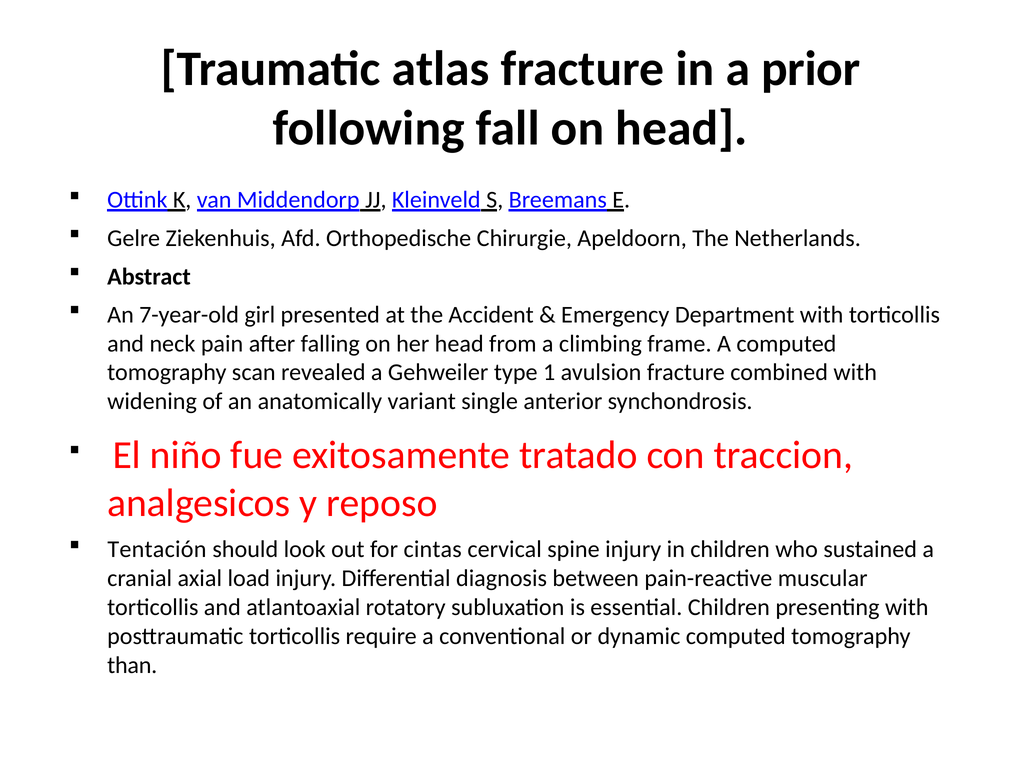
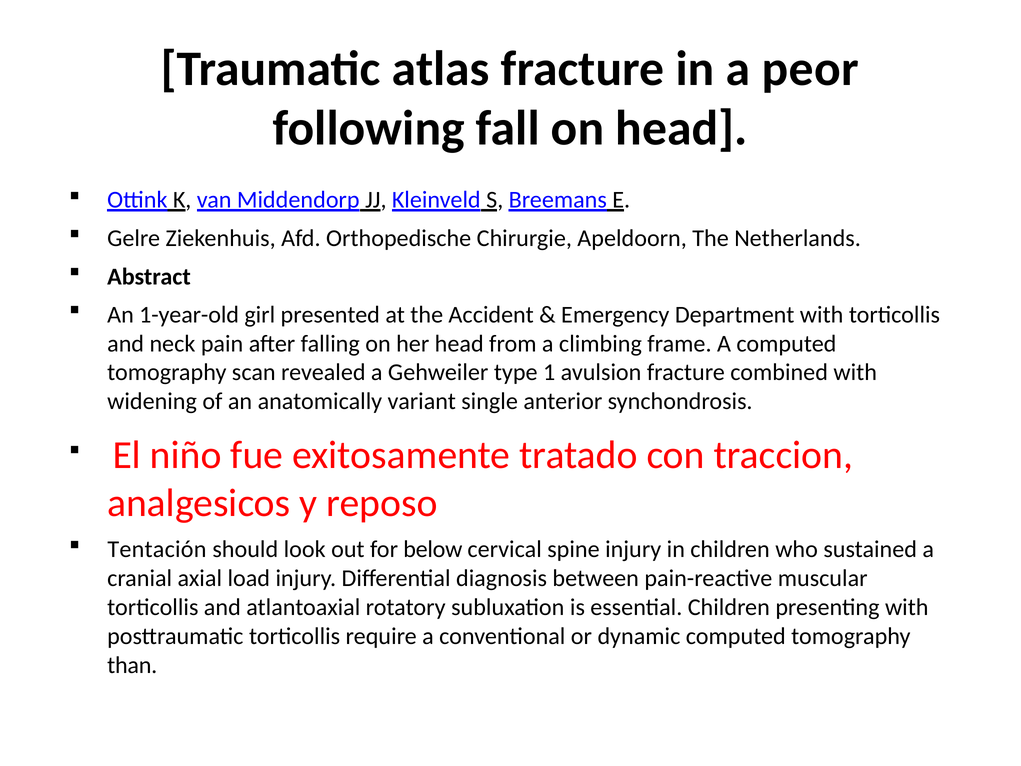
prior: prior -> peor
7-year-old: 7-year-old -> 1-year-old
cintas: cintas -> below
